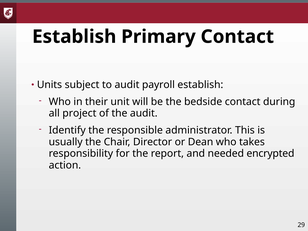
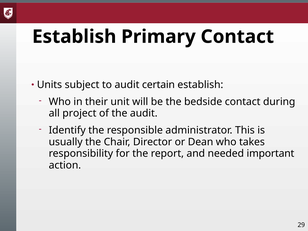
payroll: payroll -> certain
encrypted: encrypted -> important
